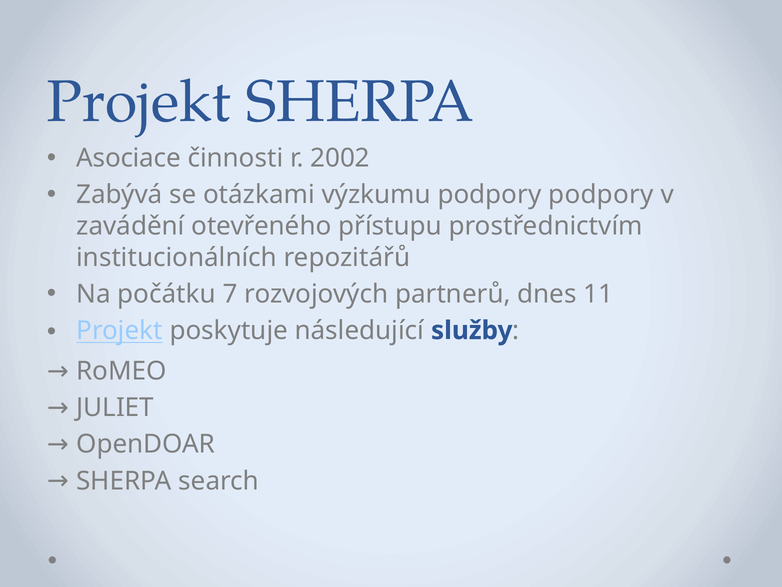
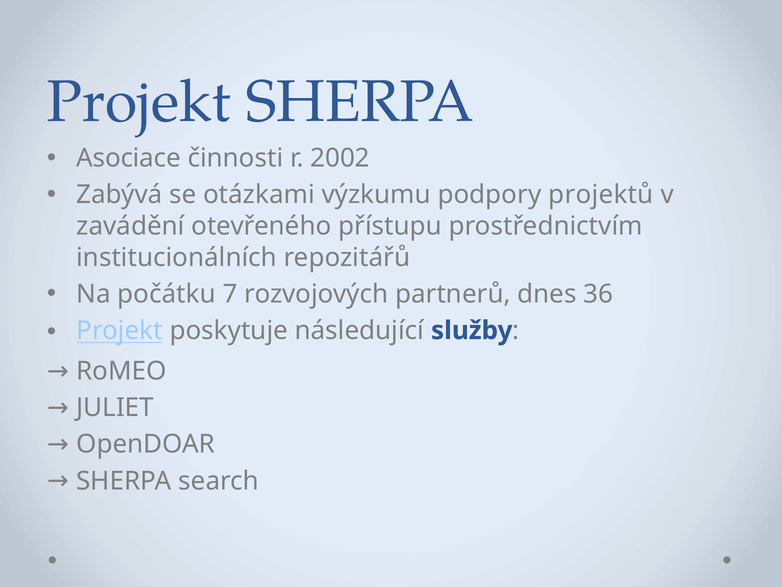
podpory podpory: podpory -> projektů
11: 11 -> 36
